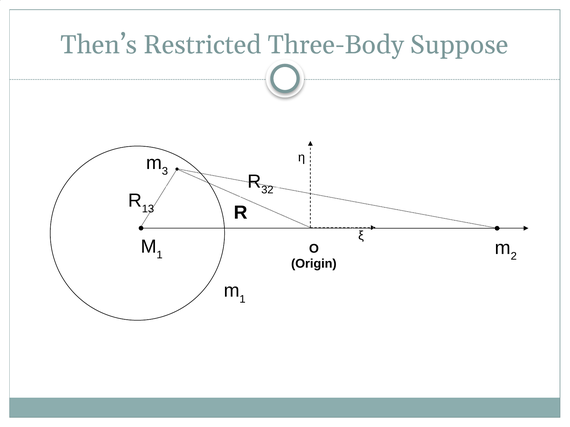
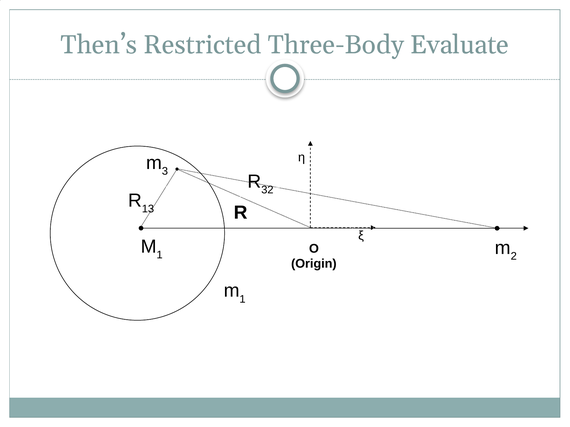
Suppose: Suppose -> Evaluate
